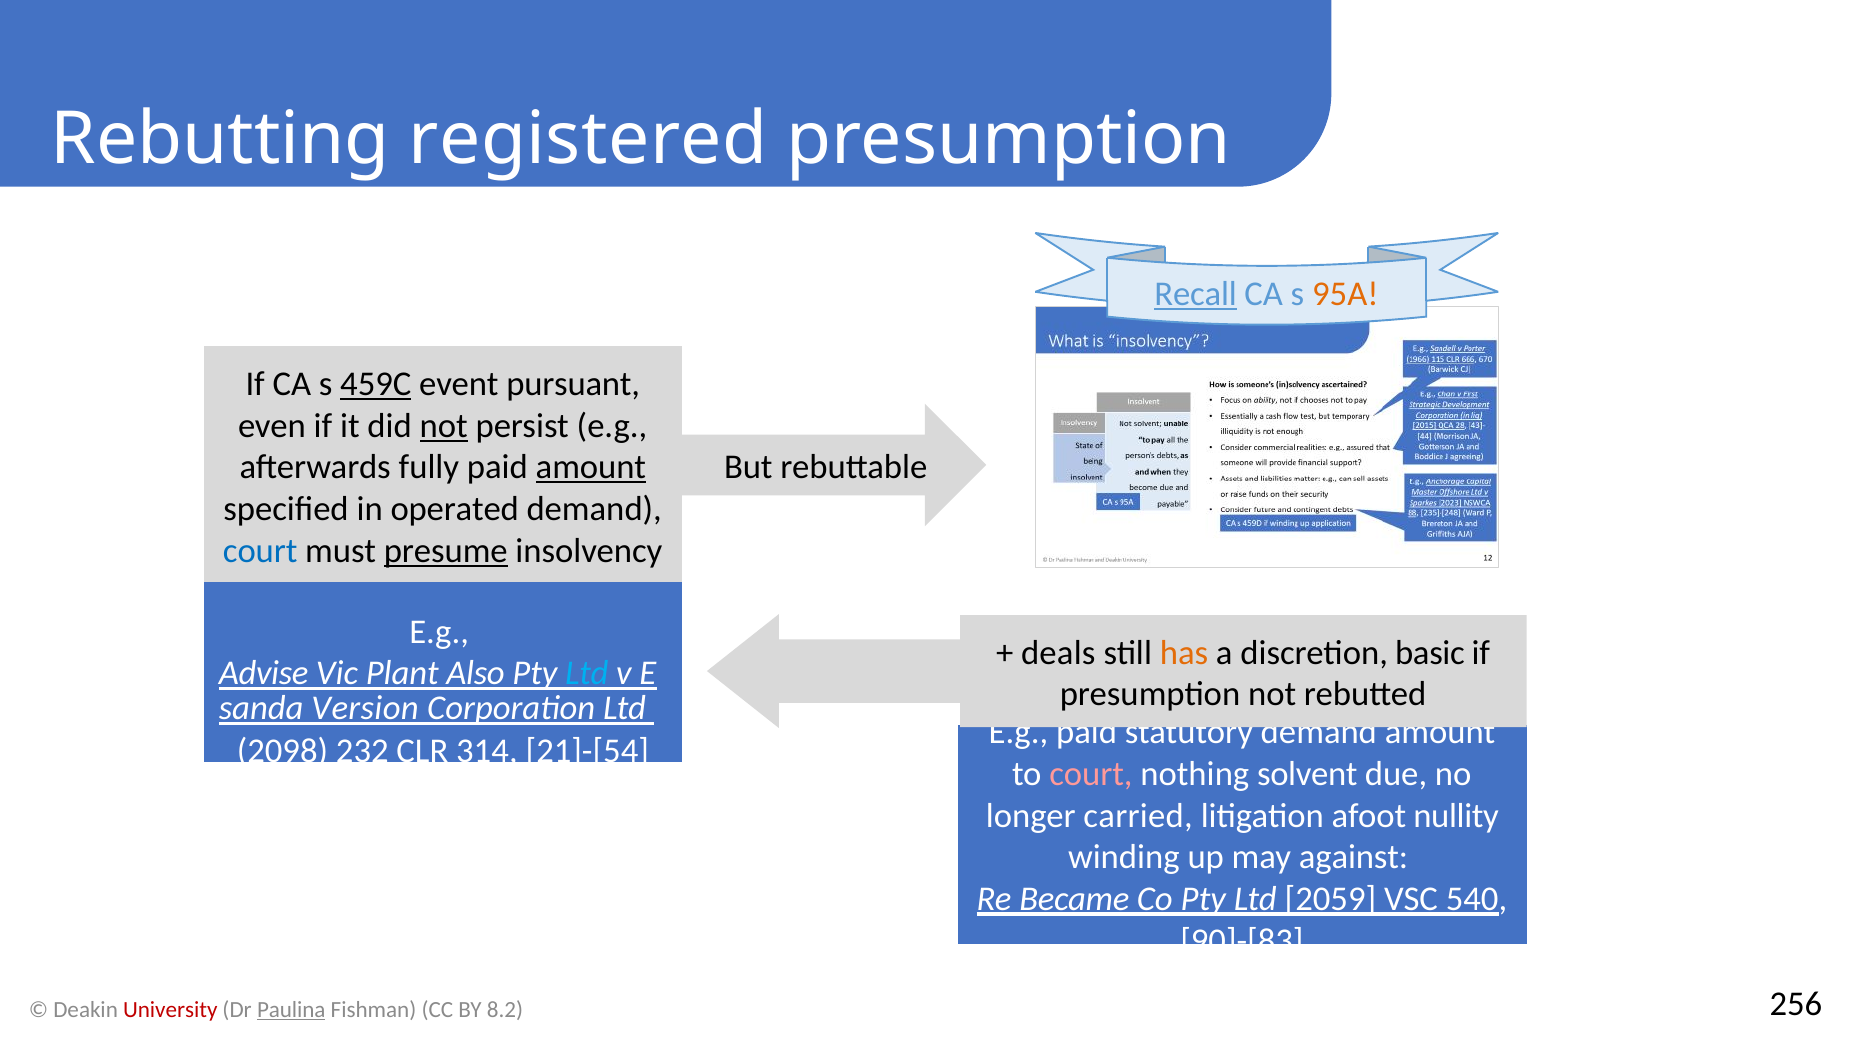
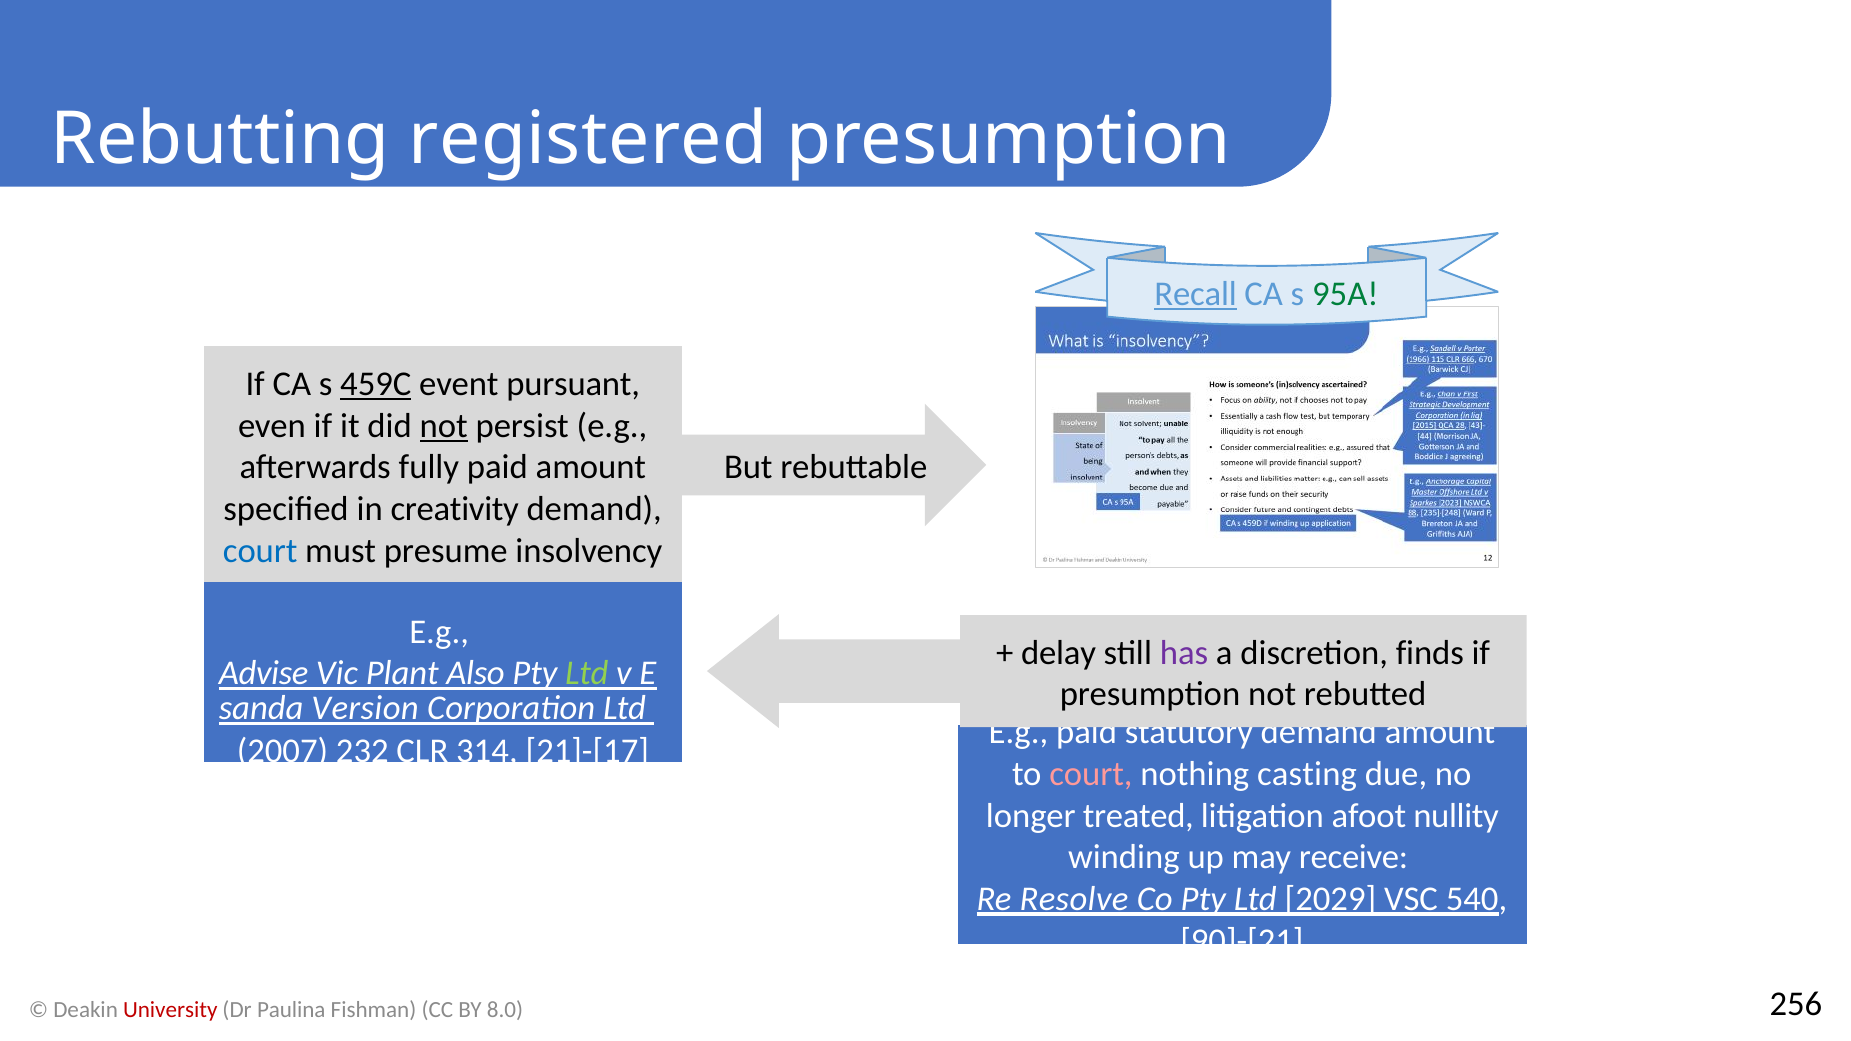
95A colour: orange -> green
amount at (591, 467) underline: present -> none
operated: operated -> creativity
presume underline: present -> none
deals: deals -> delay
has colour: orange -> purple
basic: basic -> finds
Ltd at (587, 674) colour: light blue -> light green
2098: 2098 -> 2007
21]-[54: 21]-[54 -> 21]-[17
solvent: solvent -> casting
carried: carried -> treated
against: against -> receive
Became: Became -> Resolve
2059: 2059 -> 2029
90]-[83: 90]-[83 -> 90]-[21
Paulina underline: present -> none
8.2: 8.2 -> 8.0
